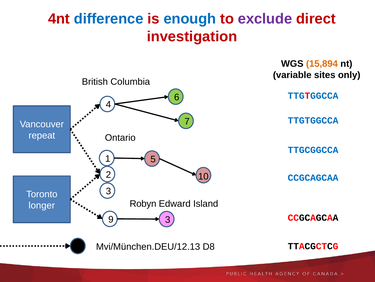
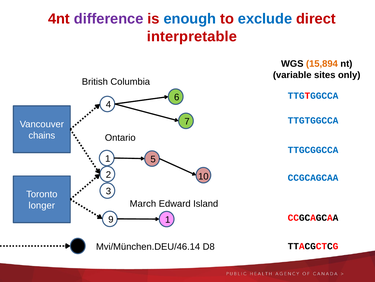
difference colour: blue -> purple
exclude colour: purple -> blue
investigation: investigation -> interpretable
repeat: repeat -> chains
Robyn: Robyn -> March
9 3: 3 -> 1
Mvi/München.DEU/12.13: Mvi/München.DEU/12.13 -> Mvi/München.DEU/46.14
